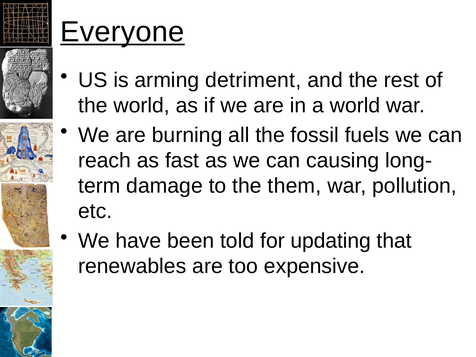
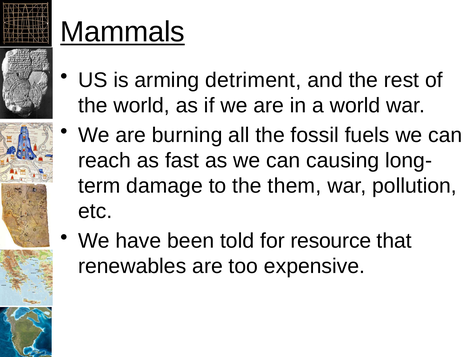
Everyone: Everyone -> Mammals
updating: updating -> resource
